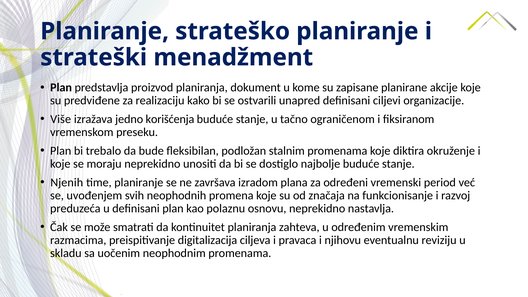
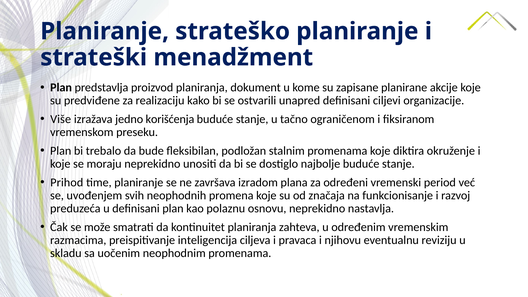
Njenih: Njenih -> Prihod
digitalizacija: digitalizacija -> inteligencija
